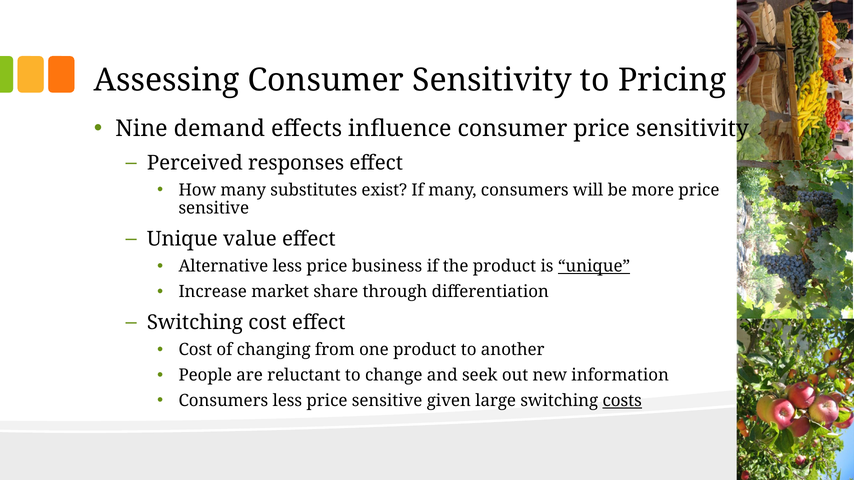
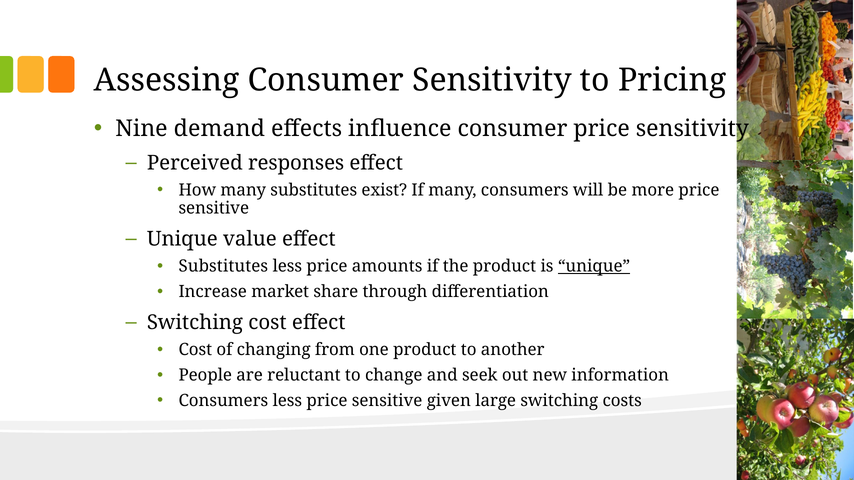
Alternative at (223, 267): Alternative -> Substitutes
business: business -> amounts
costs underline: present -> none
